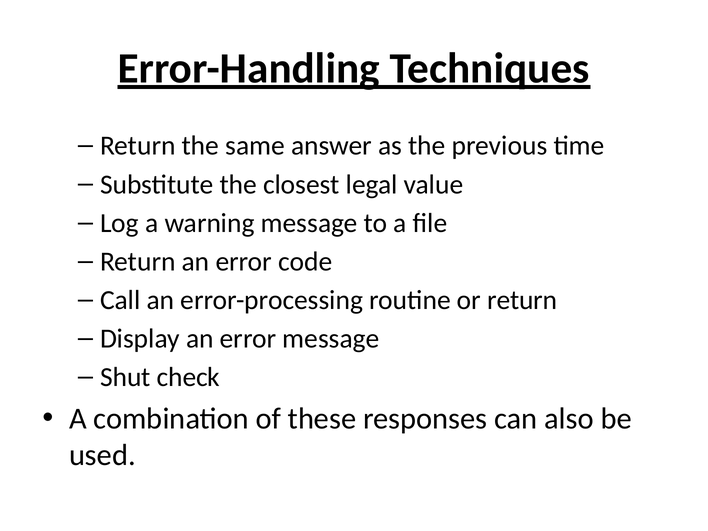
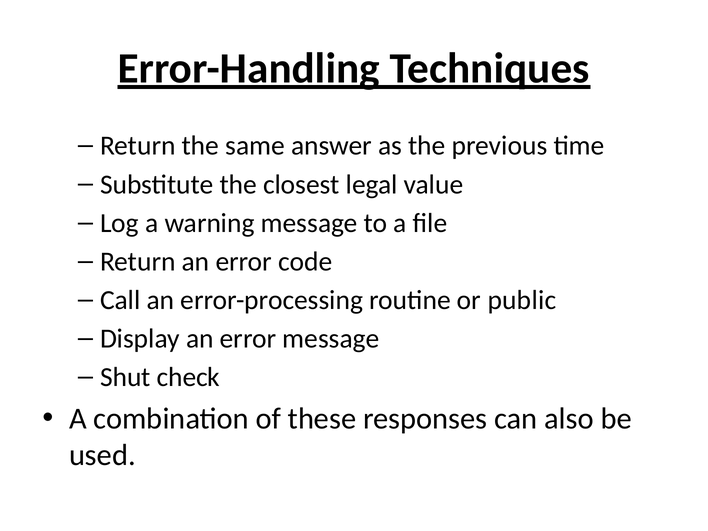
or return: return -> public
